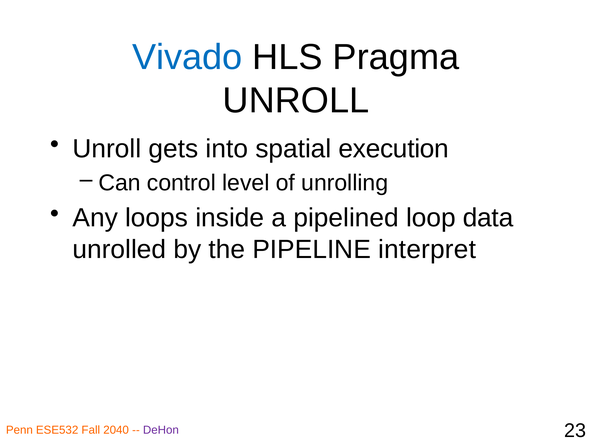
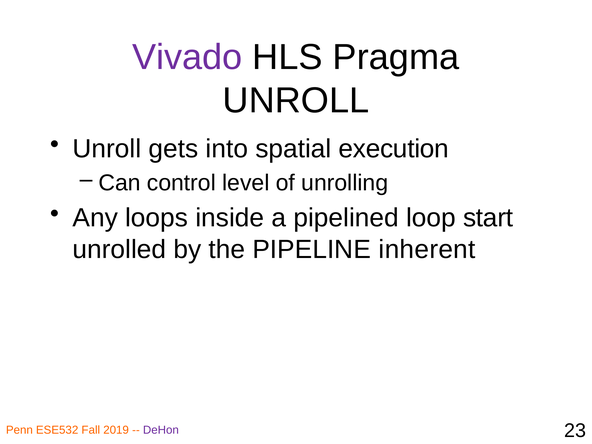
Vivado colour: blue -> purple
data: data -> start
interpret: interpret -> inherent
2040: 2040 -> 2019
